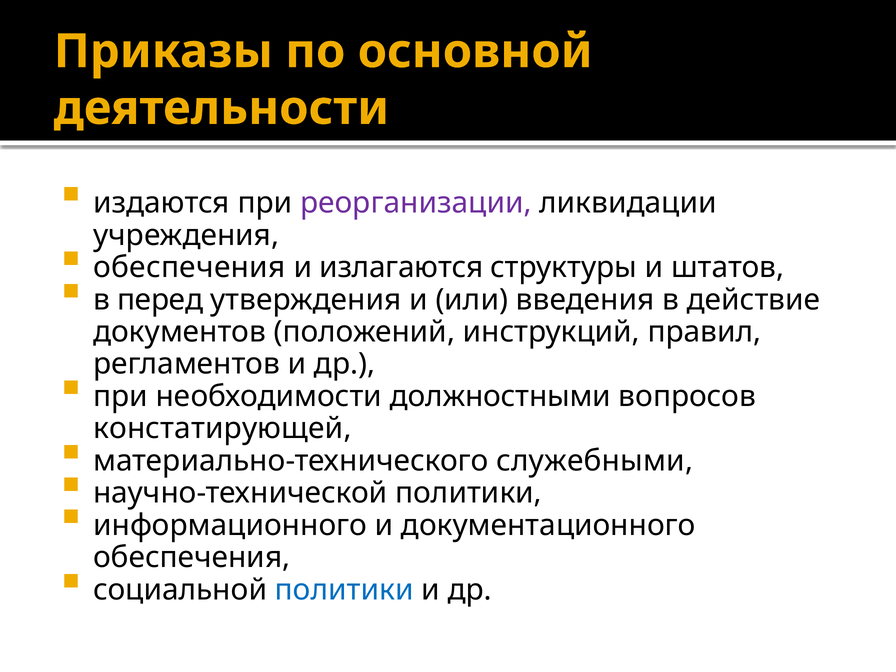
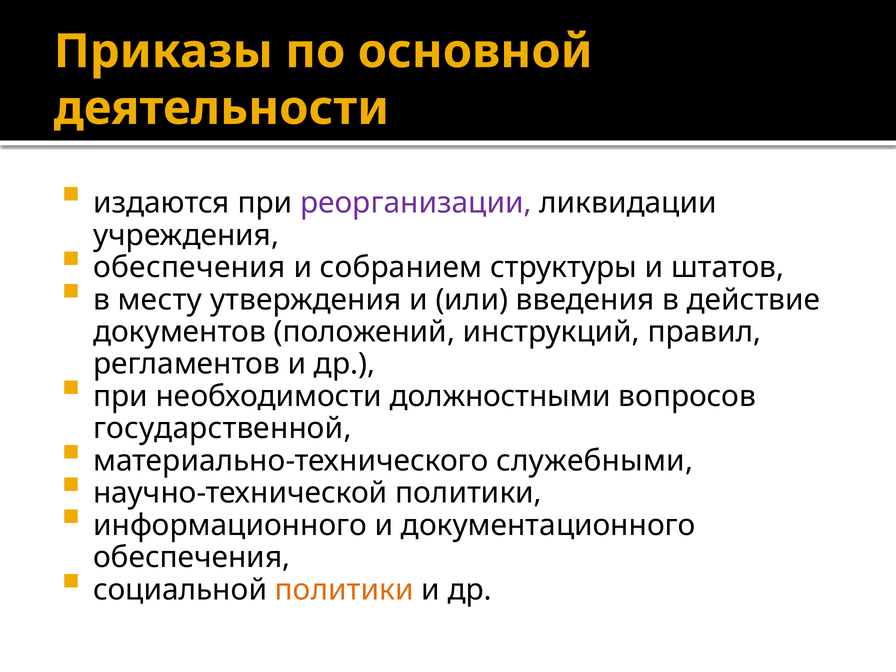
излагаются: излагаются -> собранием
перед: перед -> месту
констатирующей: констатирующей -> государственной
политики at (344, 590) colour: blue -> orange
